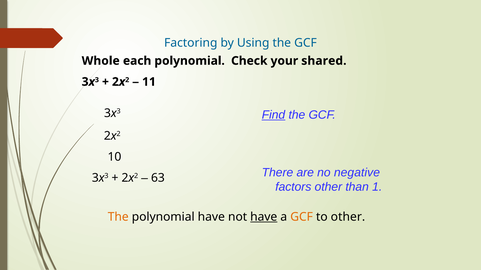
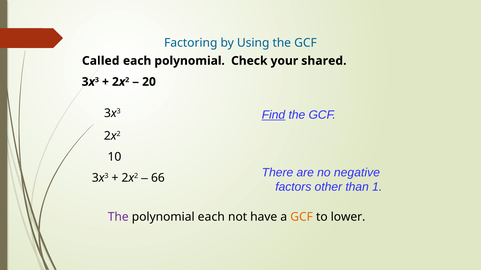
Whole: Whole -> Called
11: 11 -> 20
63: 63 -> 66
The at (118, 217) colour: orange -> purple
polynomial have: have -> each
have at (264, 217) underline: present -> none
to other: other -> lower
